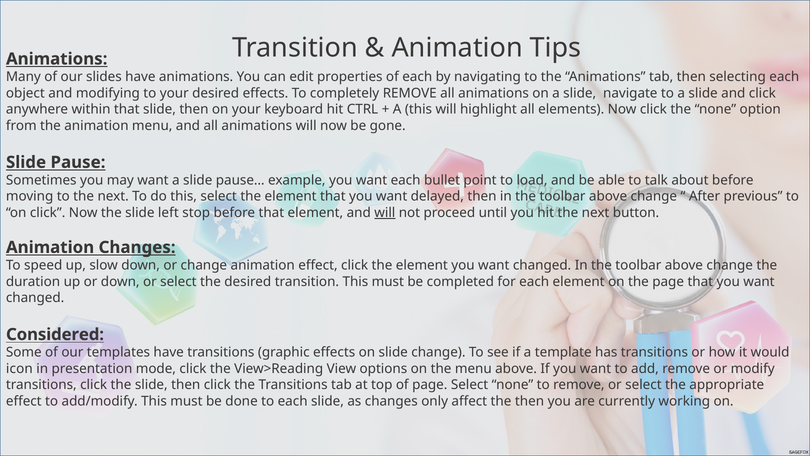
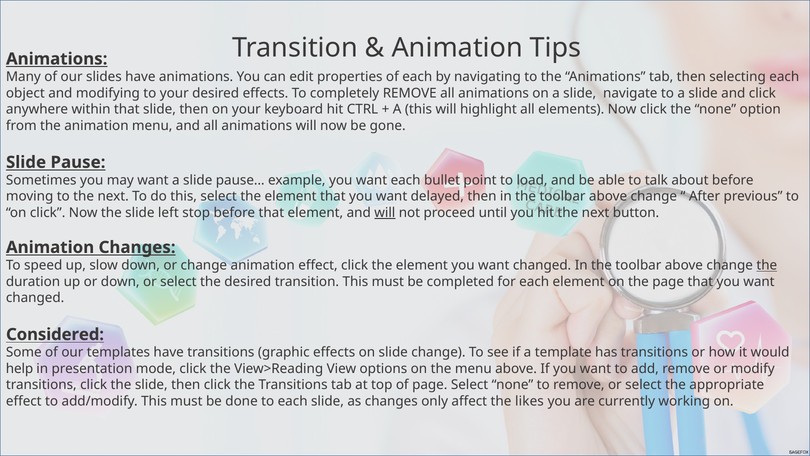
the at (767, 265) underline: none -> present
icon: icon -> help
the then: then -> likes
